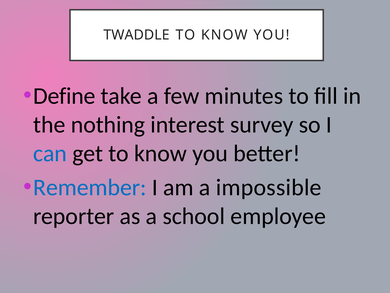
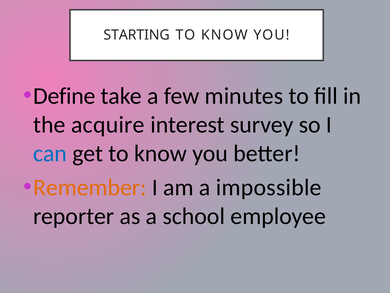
TWADDLE: TWADDLE -> STARTING
nothing: nothing -> acquire
Remember colour: blue -> orange
